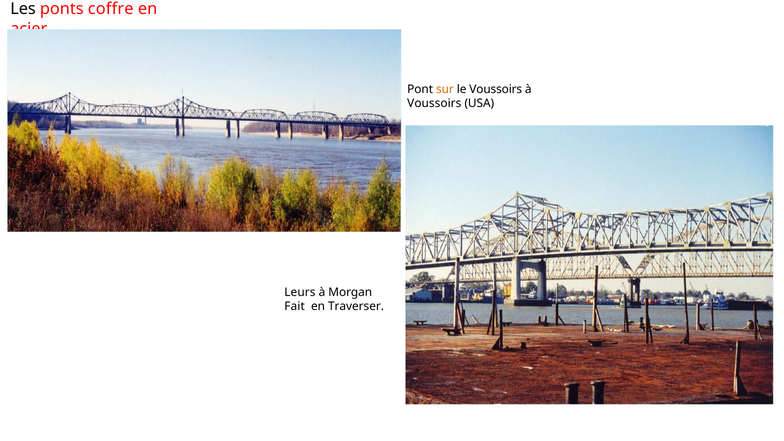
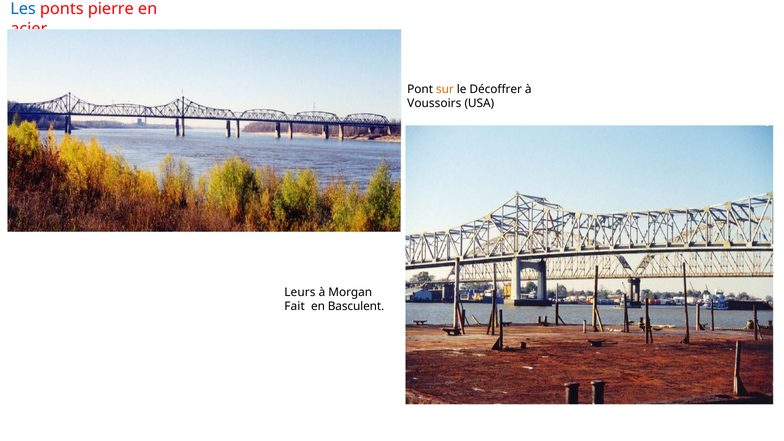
Les colour: black -> blue
coffre: coffre -> pierre
le Voussoirs: Voussoirs -> Décoffrer
Traverser: Traverser -> Basculent
